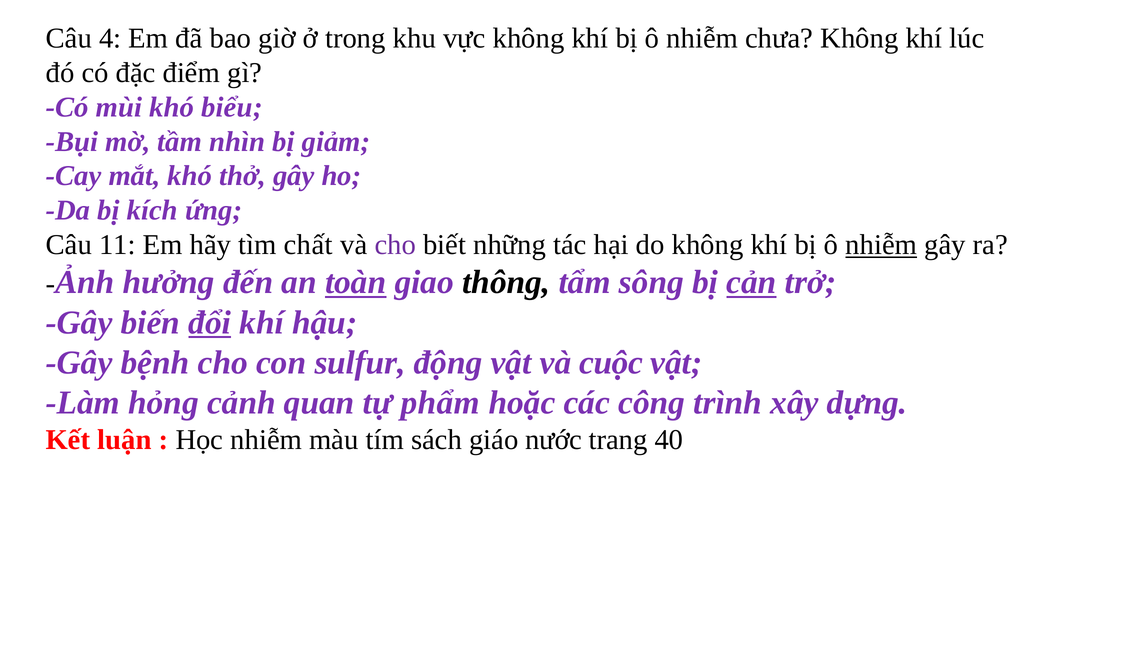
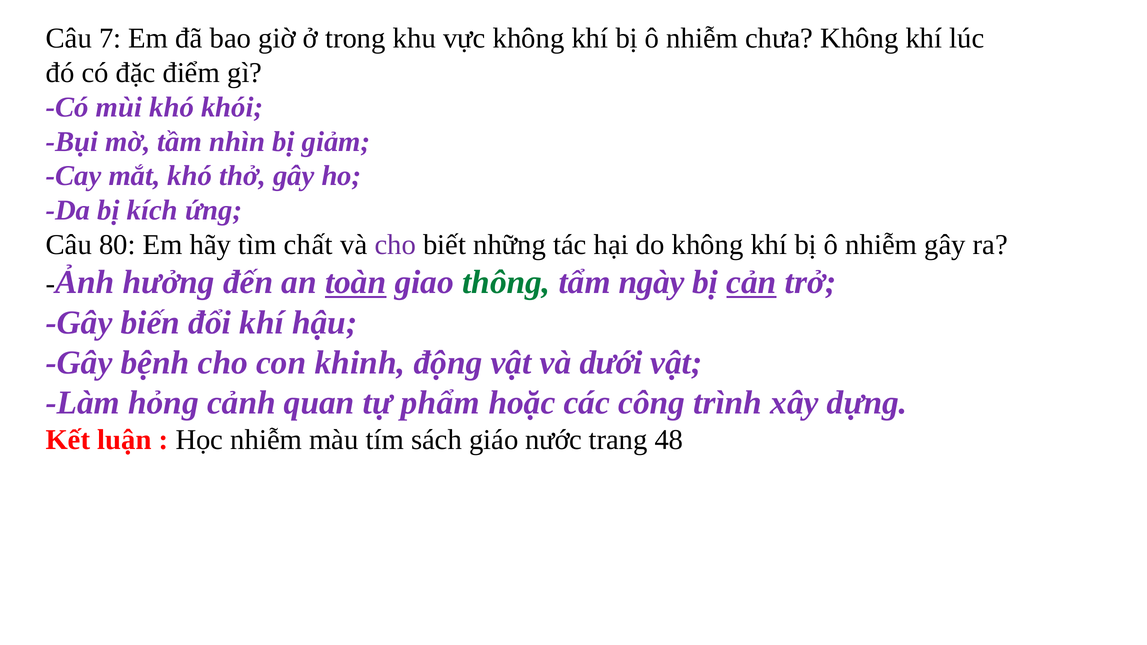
4: 4 -> 7
biểu: biểu -> khói
11: 11 -> 80
nhiễm at (881, 245) underline: present -> none
thông colour: black -> green
sông: sông -> ngày
đổi underline: present -> none
sulfur: sulfur -> khinh
cuộc: cuộc -> dưới
40: 40 -> 48
